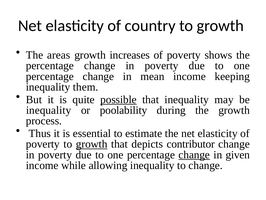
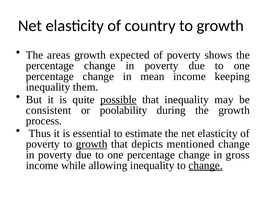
increases: increases -> expected
inequality at (49, 110): inequality -> consistent
contributor: contributor -> mentioned
change at (194, 154) underline: present -> none
given: given -> gross
change at (206, 165) underline: none -> present
